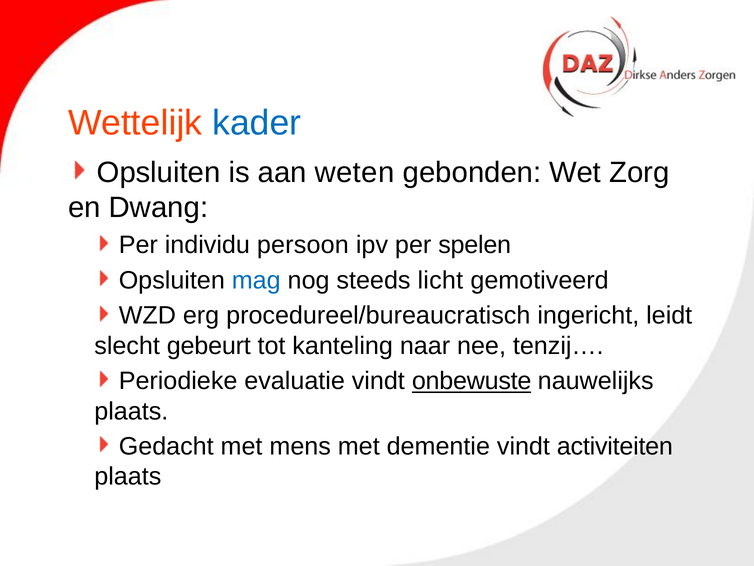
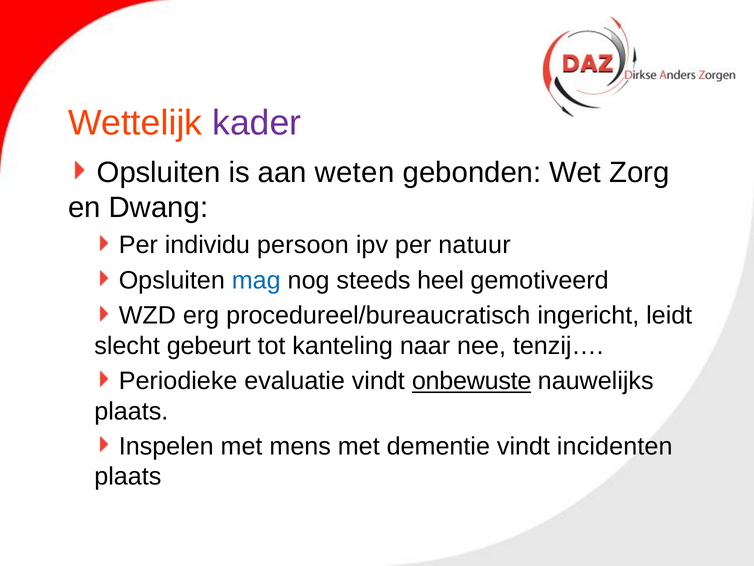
kader colour: blue -> purple
spelen: spelen -> natuur
licht: licht -> heel
Gedacht: Gedacht -> Inspelen
activiteiten: activiteiten -> incidenten
